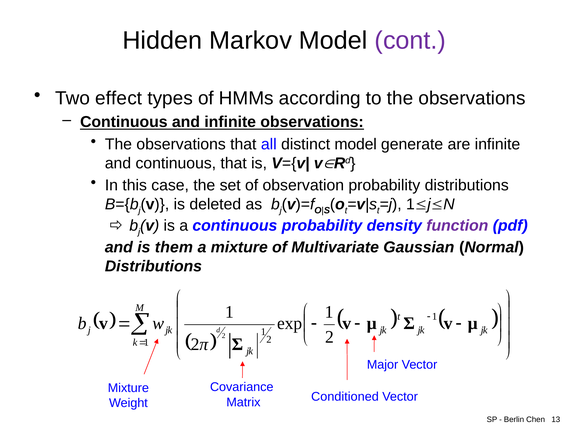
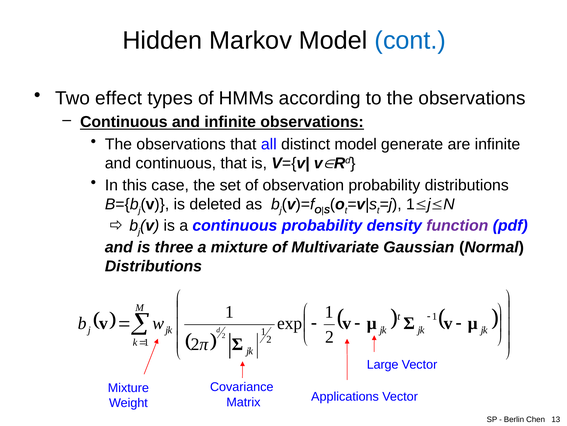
cont colour: purple -> blue
them: them -> three
Major: Major -> Large
Conditioned: Conditioned -> Applications
